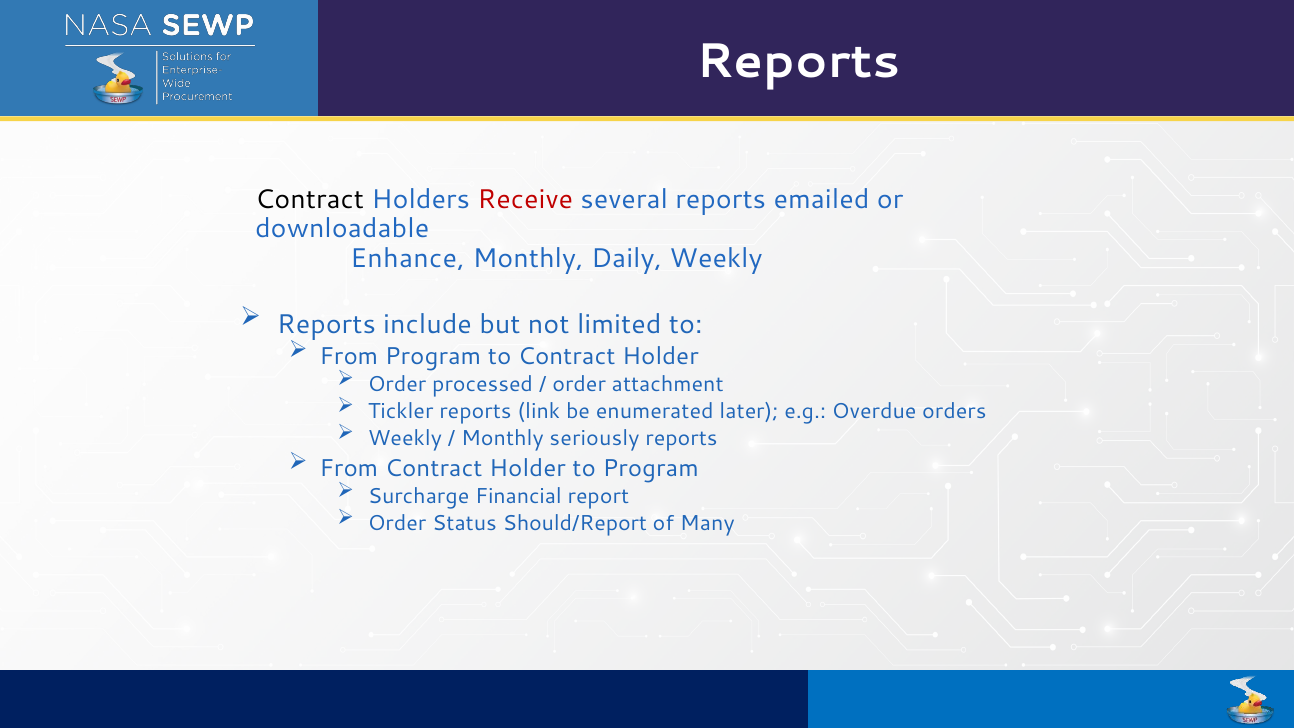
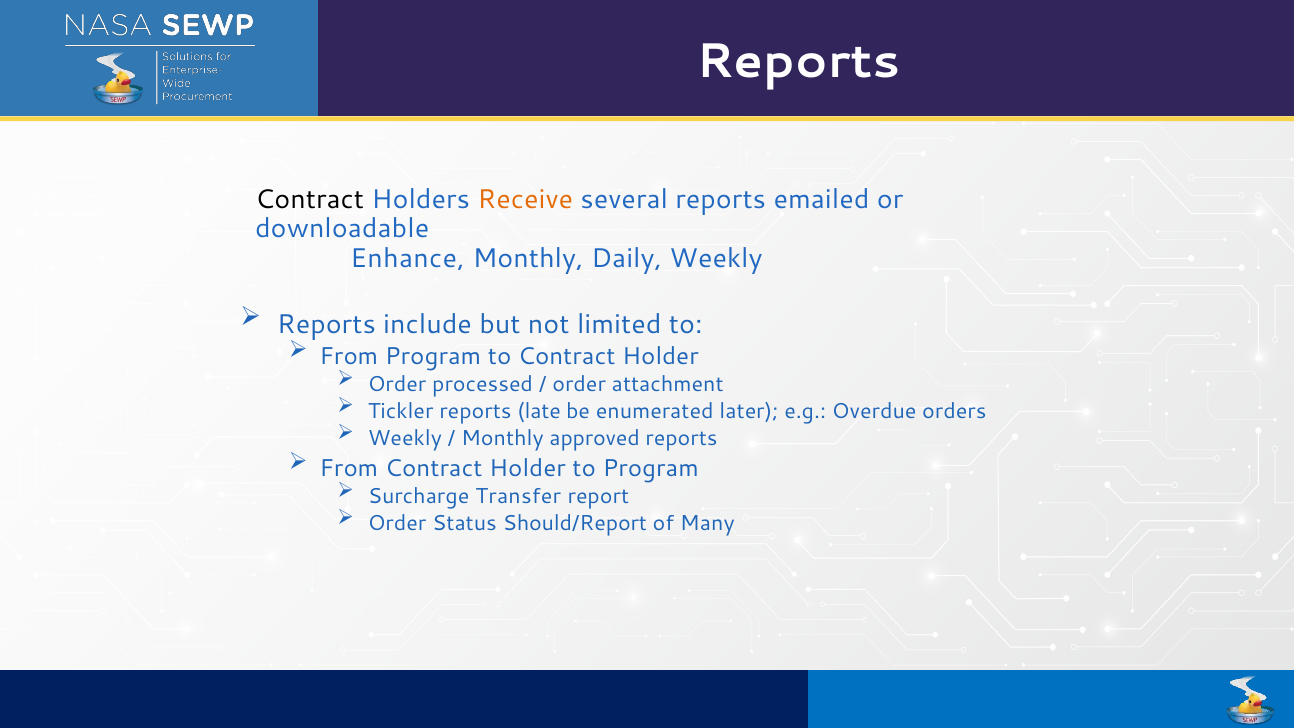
Receive colour: red -> orange
link: link -> late
seriously: seriously -> approved
Financial: Financial -> Transfer
